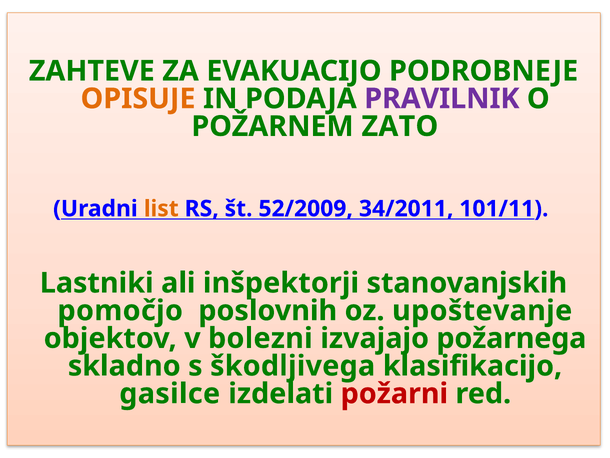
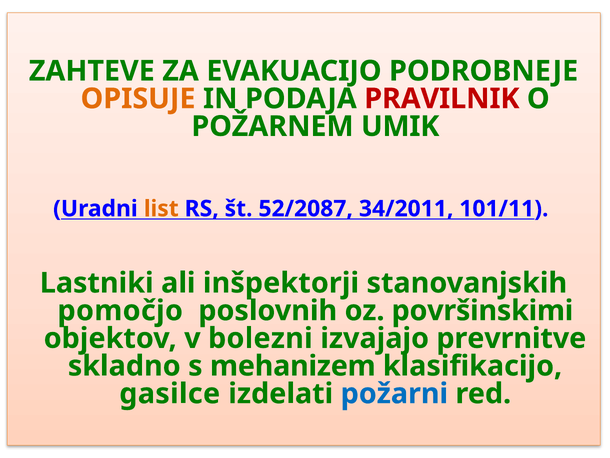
PRAVILNIK colour: purple -> red
ZATO: ZATO -> UMIK
52/2009: 52/2009 -> 52/2087
upoštevanje: upoštevanje -> površinskimi
požarnega: požarnega -> prevrnitve
škodljivega: škodljivega -> mehanizem
požarni colour: red -> blue
